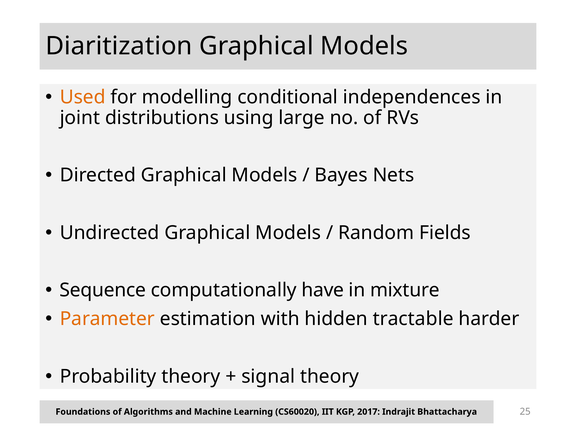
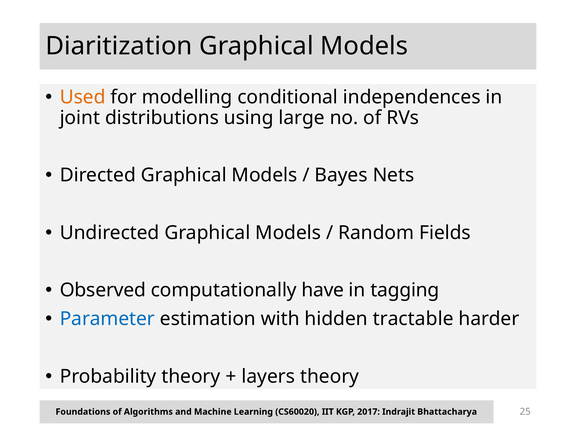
Sequence: Sequence -> Observed
mixture: mixture -> tagging
Parameter colour: orange -> blue
signal: signal -> layers
